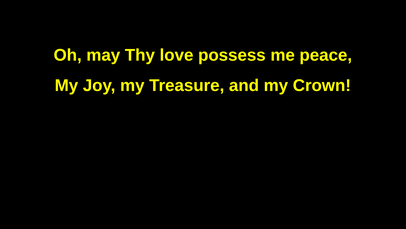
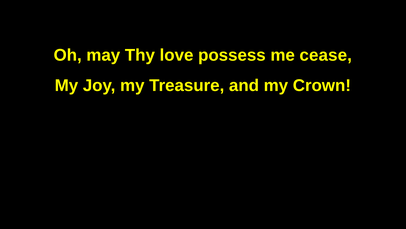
peace: peace -> cease
